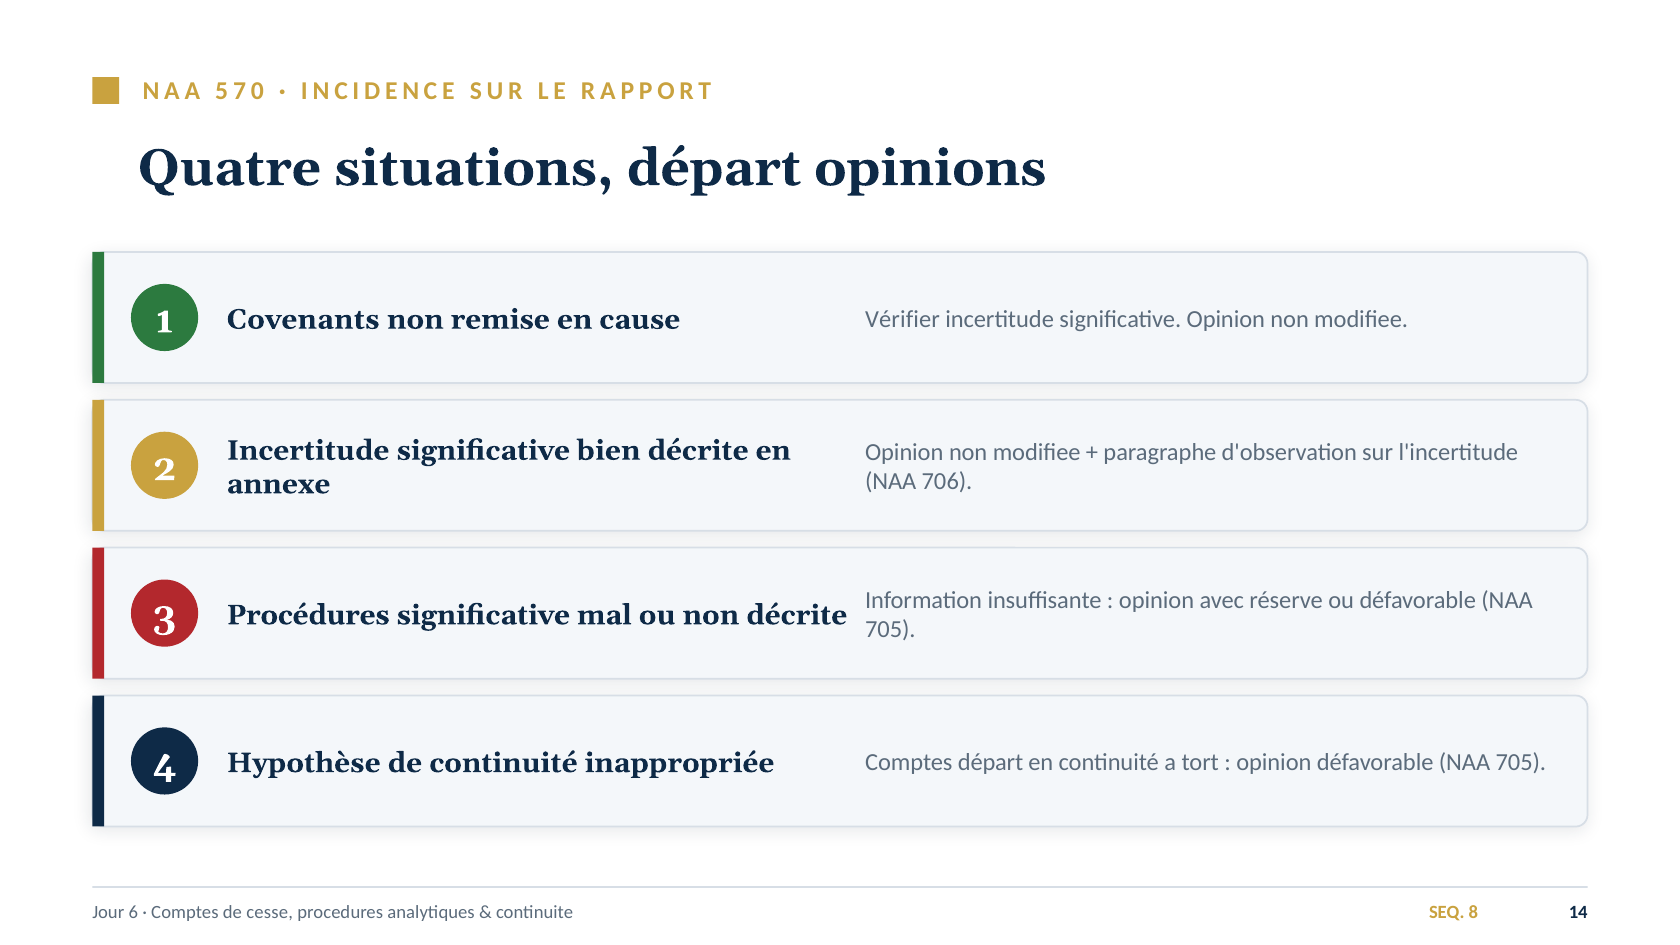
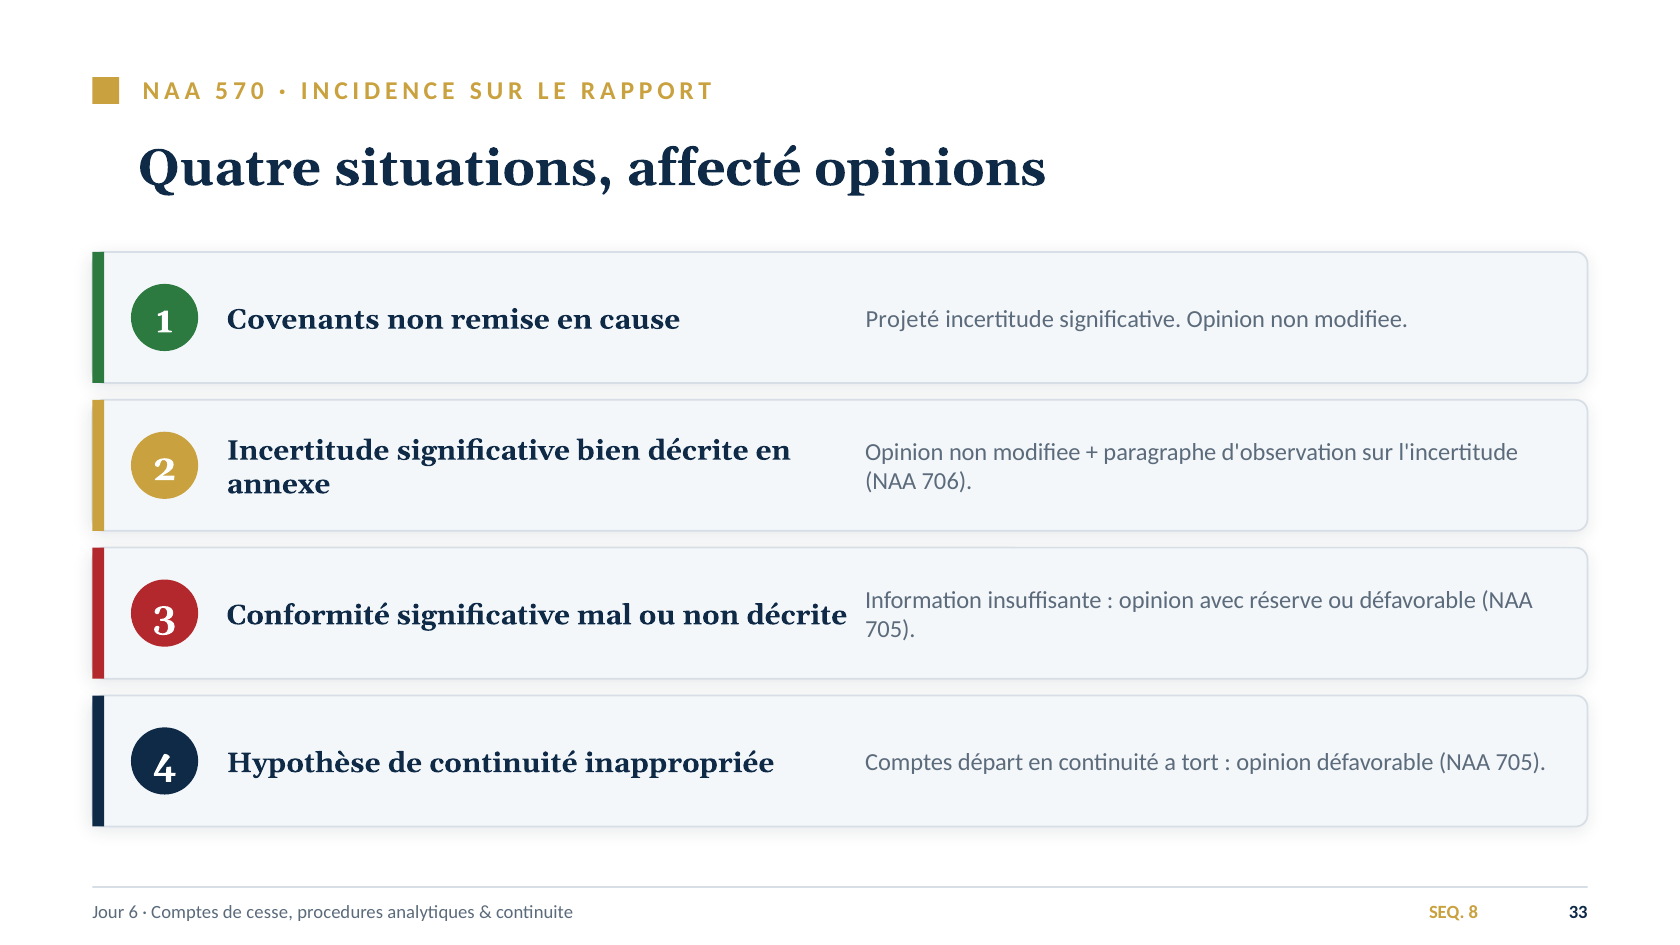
situations départ: départ -> affecté
Vérifier: Vérifier -> Projeté
Procédures: Procédures -> Conformité
14: 14 -> 33
